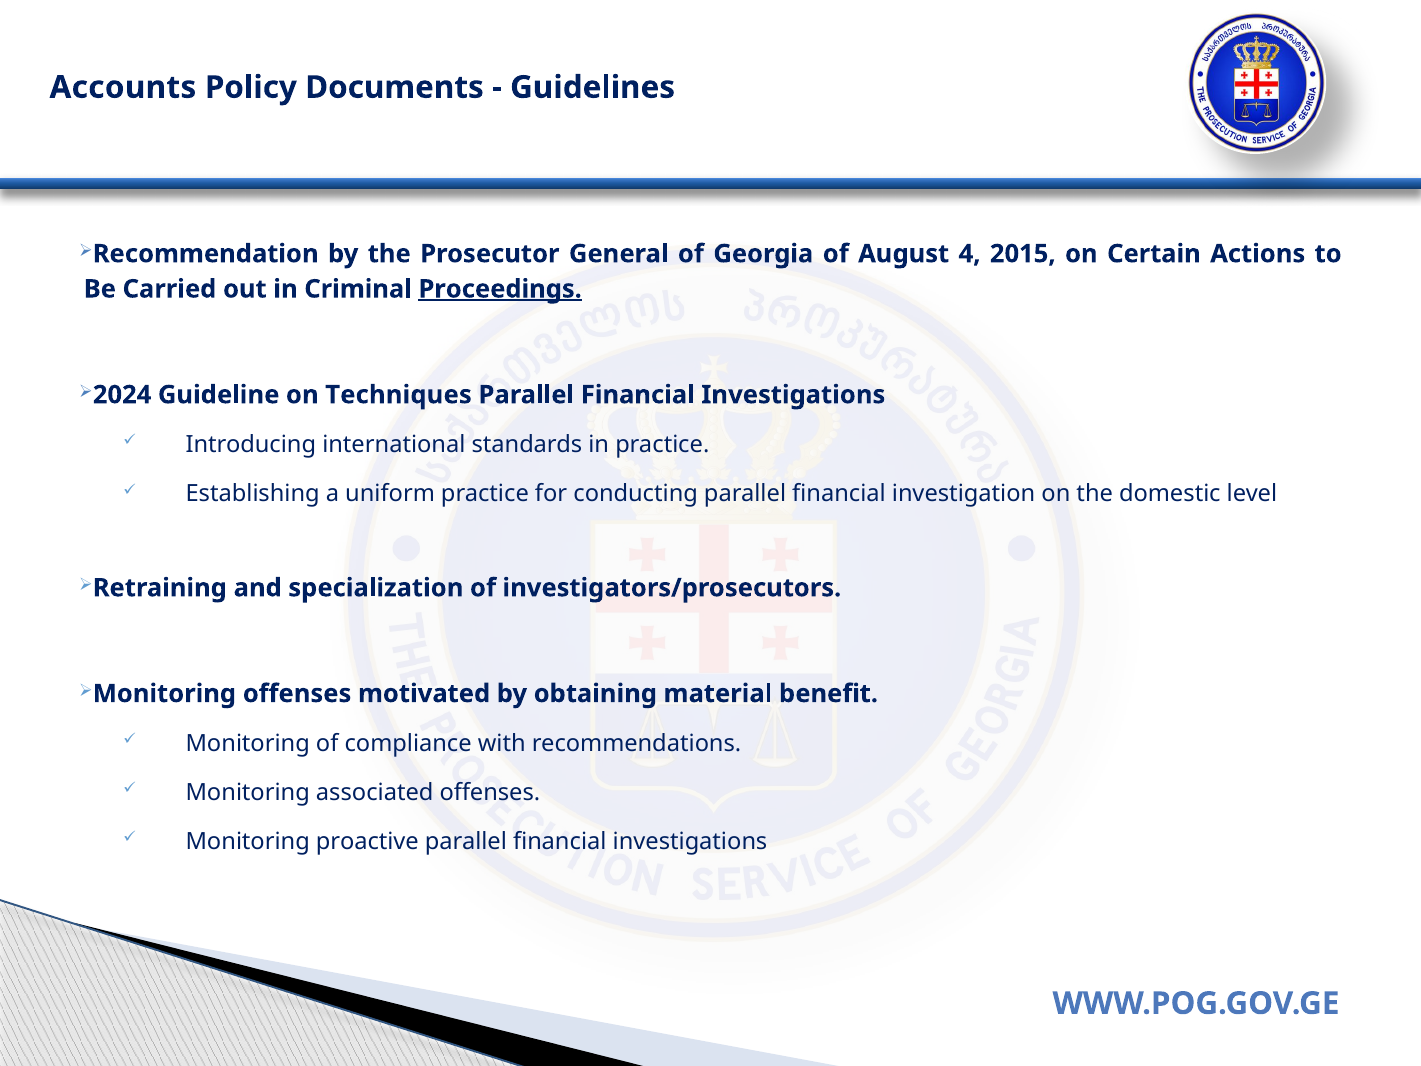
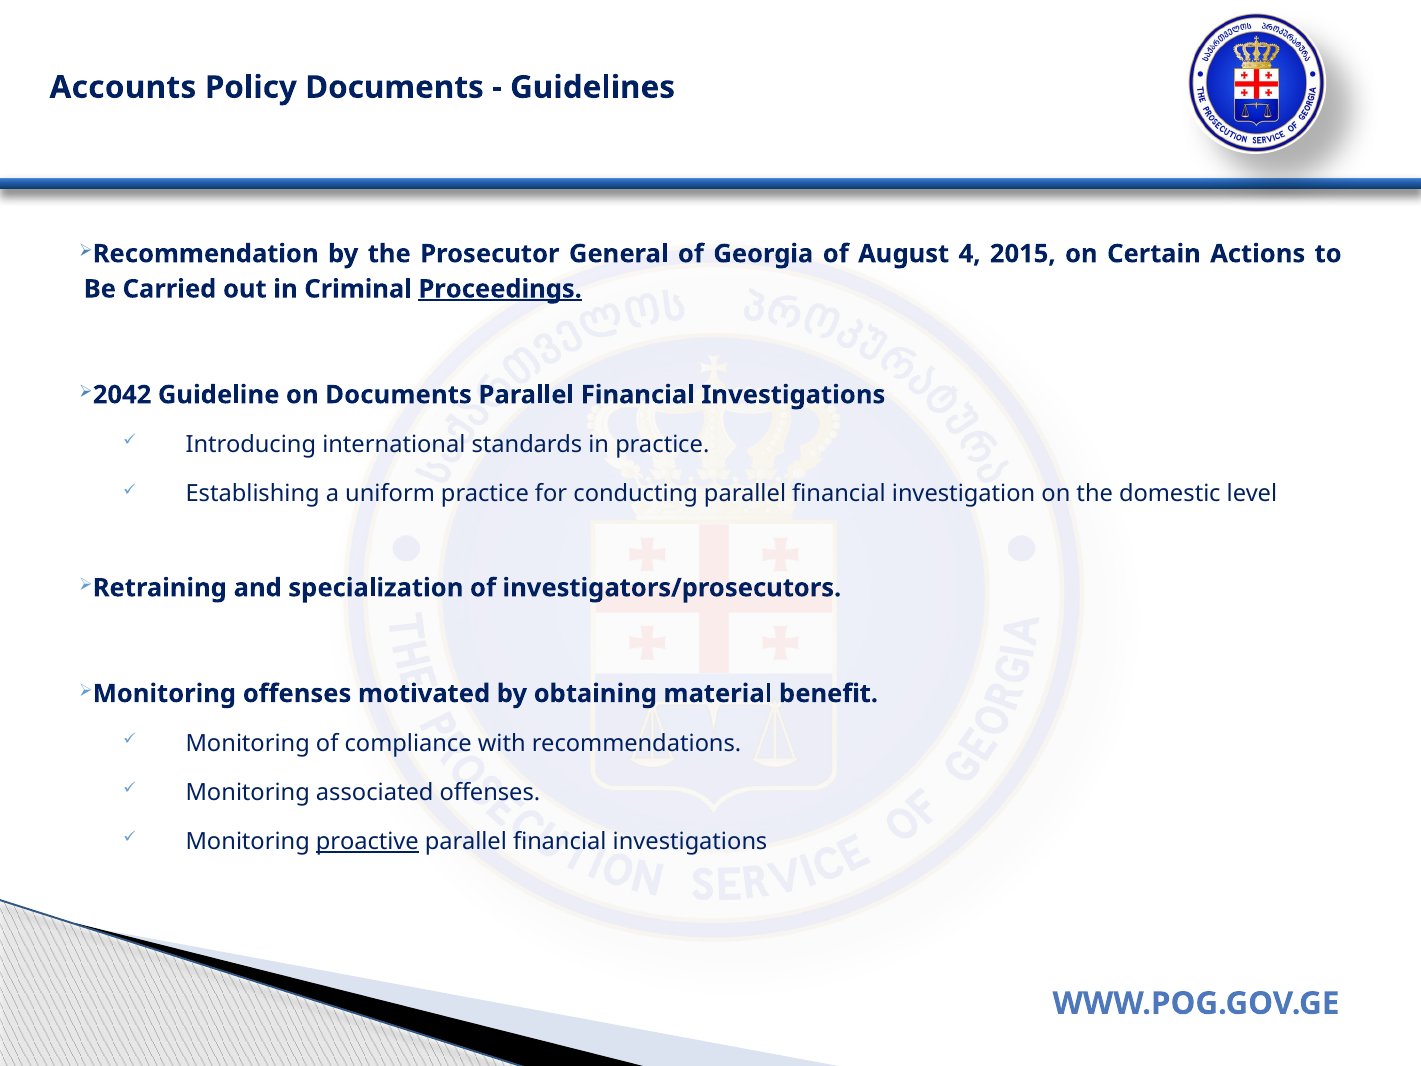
2024: 2024 -> 2042
on Techniques: Techniques -> Documents
proactive underline: none -> present
